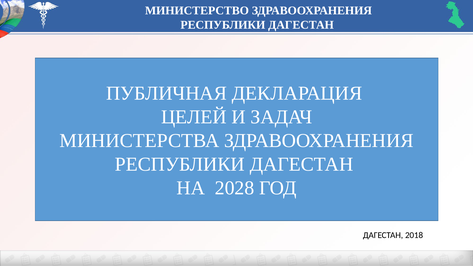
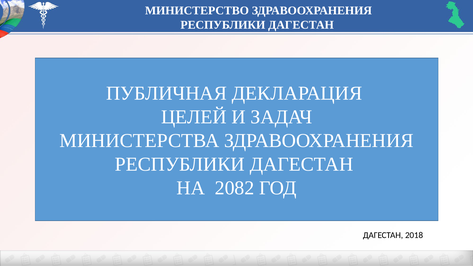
2028: 2028 -> 2082
